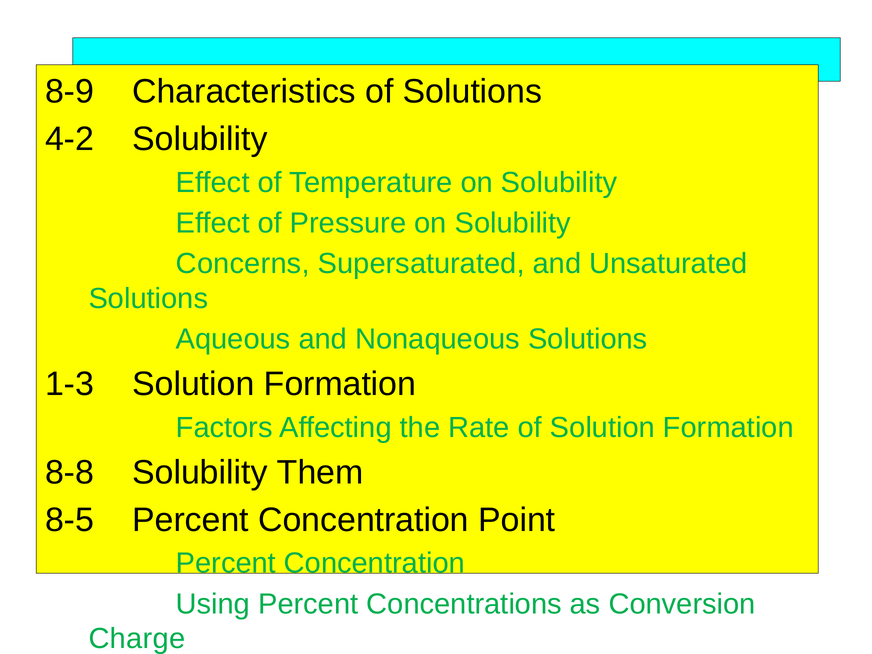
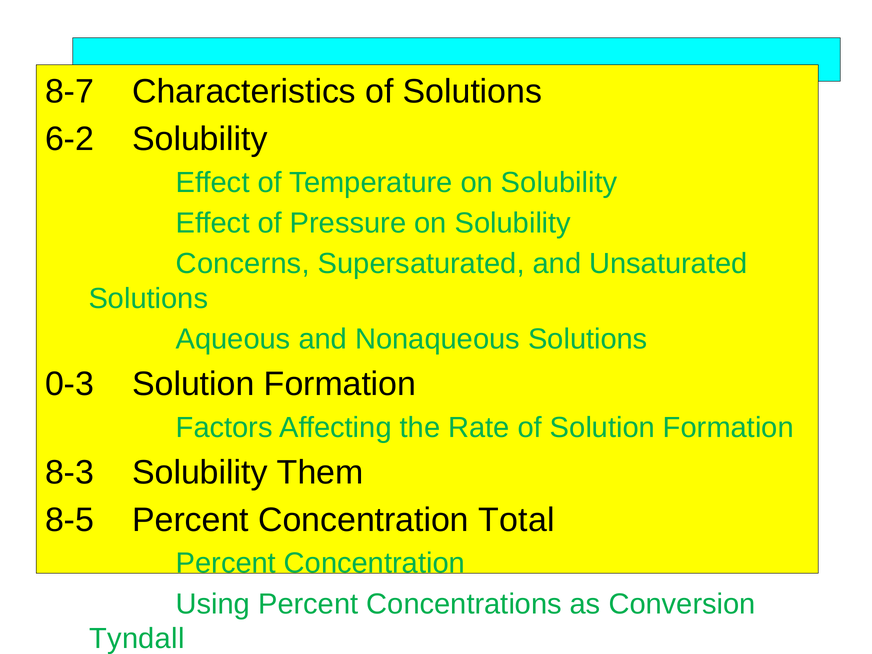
8-9: 8-9 -> 8-7
4-2: 4-2 -> 6-2
1-3: 1-3 -> 0-3
8-8: 8-8 -> 8-3
Point: Point -> Total
Charge: Charge -> Tyndall
